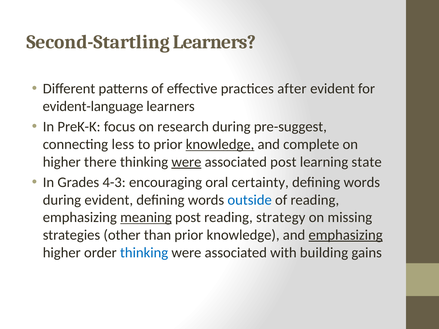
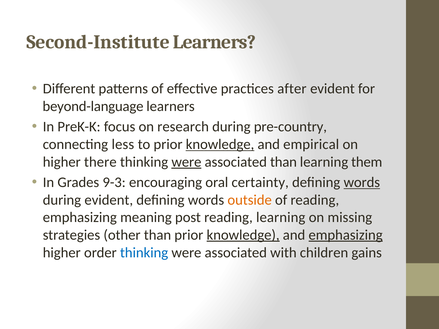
Second-Startling: Second-Startling -> Second-Institute
evident-language: evident-language -> beyond-language
pre-suggest: pre-suggest -> pre-country
complete: complete -> empirical
associated post: post -> than
state: state -> them
4-3: 4-3 -> 9-3
words at (362, 182) underline: none -> present
outside colour: blue -> orange
meaning underline: present -> none
reading strategy: strategy -> learning
knowledge at (243, 235) underline: none -> present
building: building -> children
